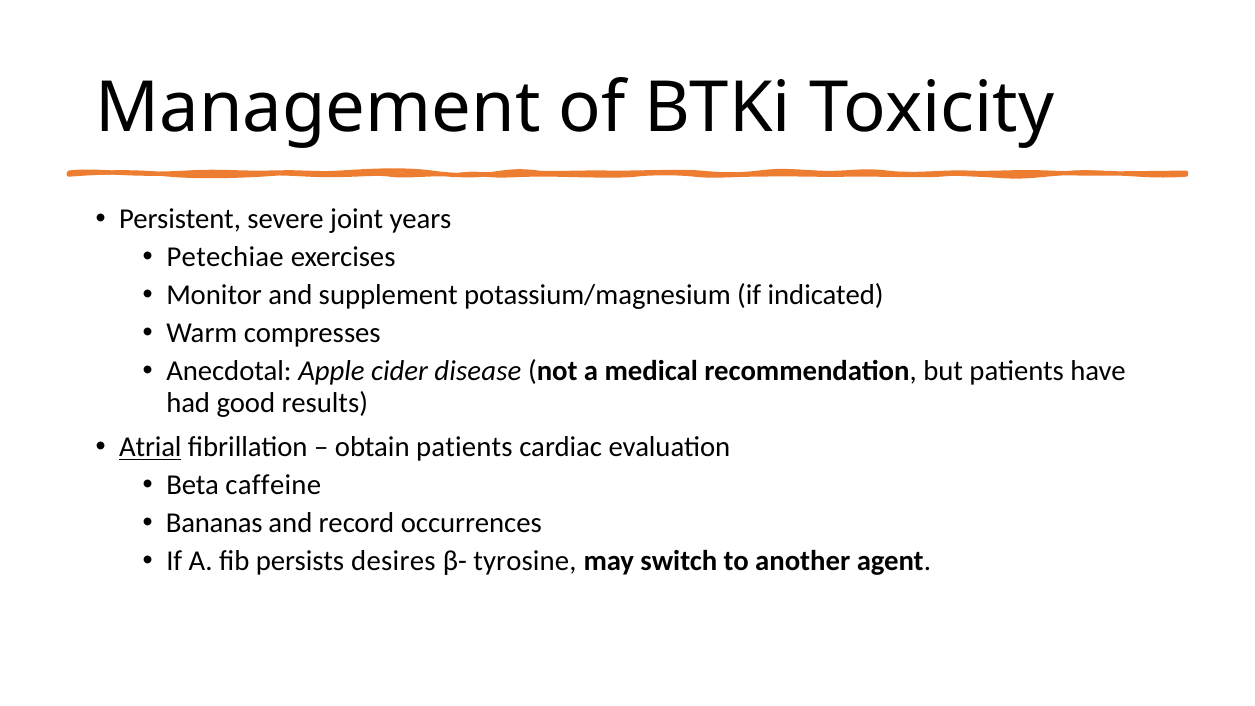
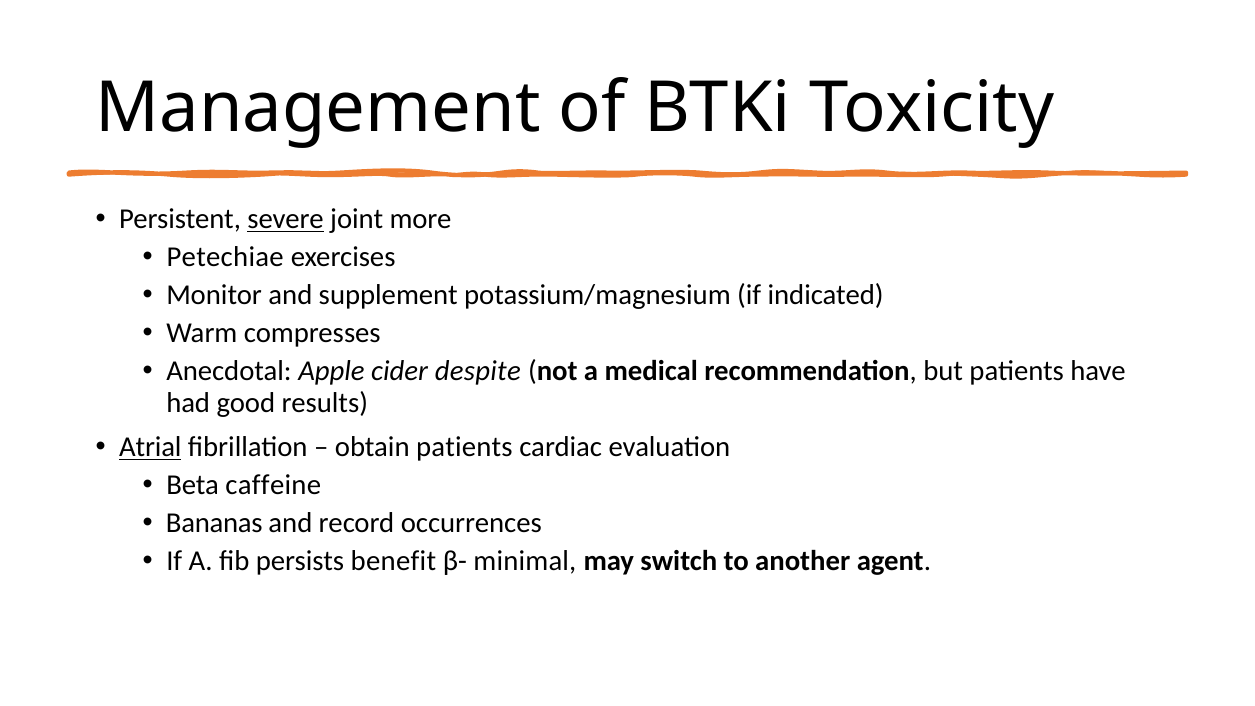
severe underline: none -> present
years: years -> more
disease: disease -> despite
desires: desires -> benefit
tyrosine: tyrosine -> minimal
